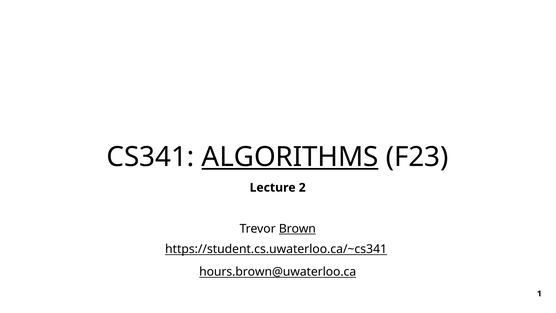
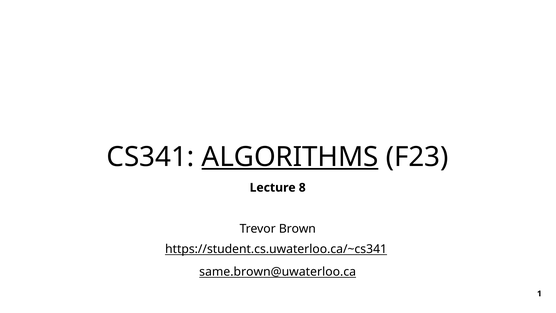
2: 2 -> 8
Brown underline: present -> none
hours.brown@uwaterloo.ca: hours.brown@uwaterloo.ca -> same.brown@uwaterloo.ca
